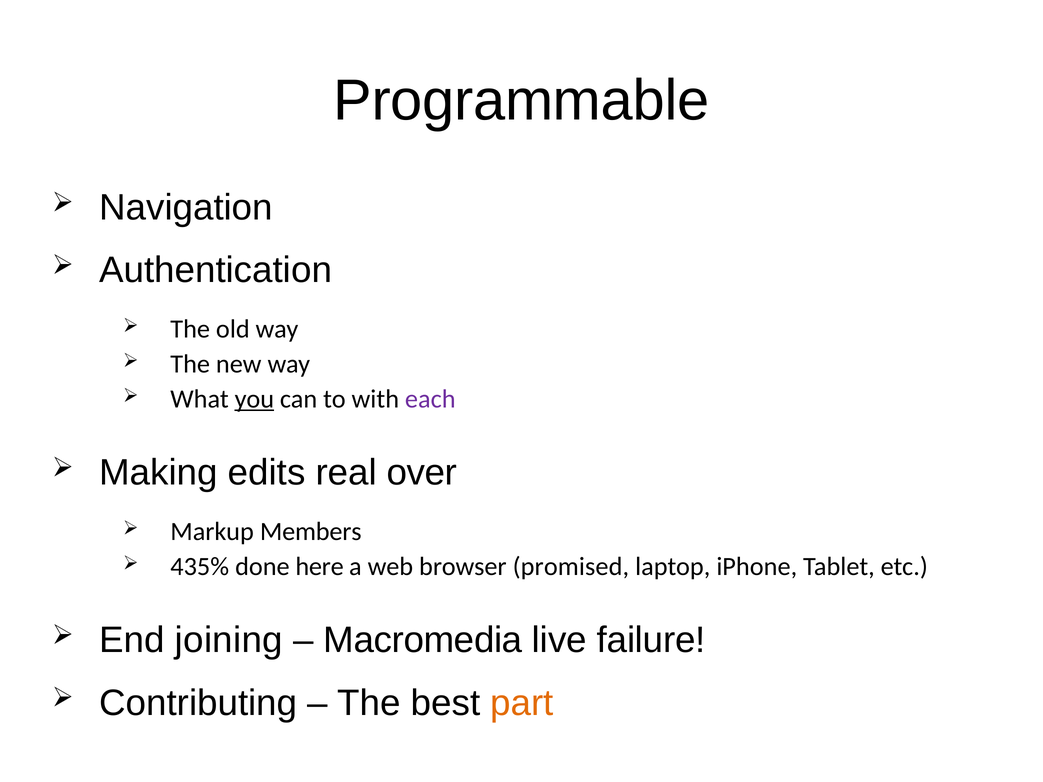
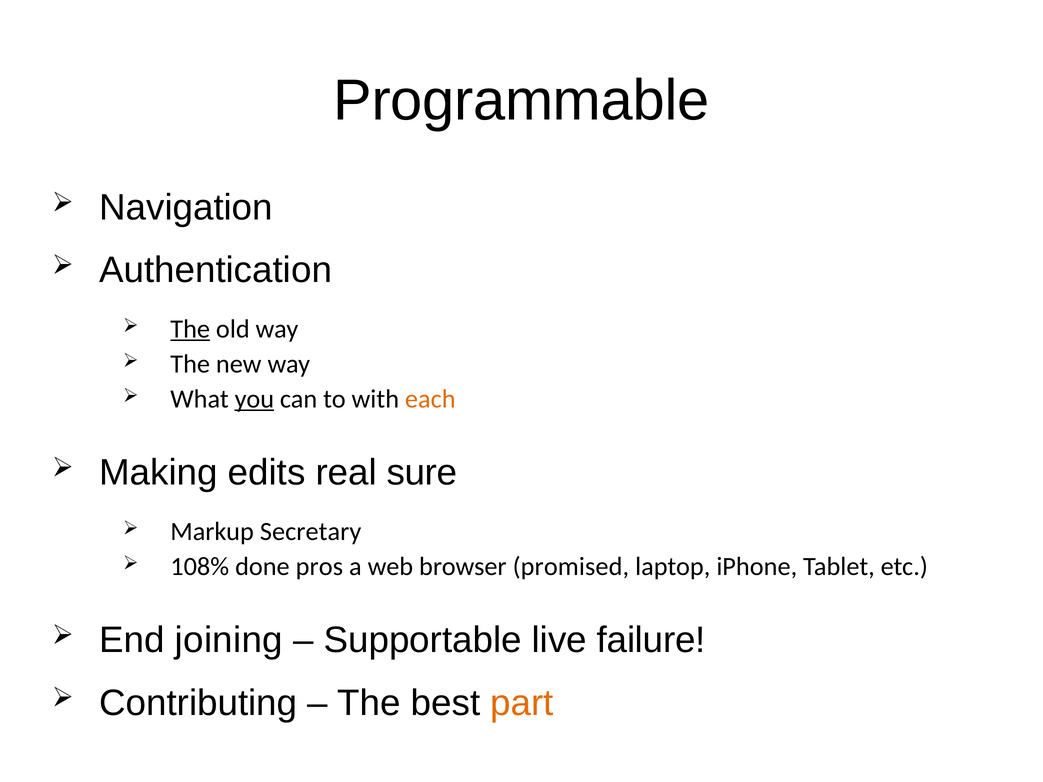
The at (190, 329) underline: none -> present
each colour: purple -> orange
over: over -> sure
Members: Members -> Secretary
435%: 435% -> 108%
here: here -> pros
Macromedia: Macromedia -> Supportable
